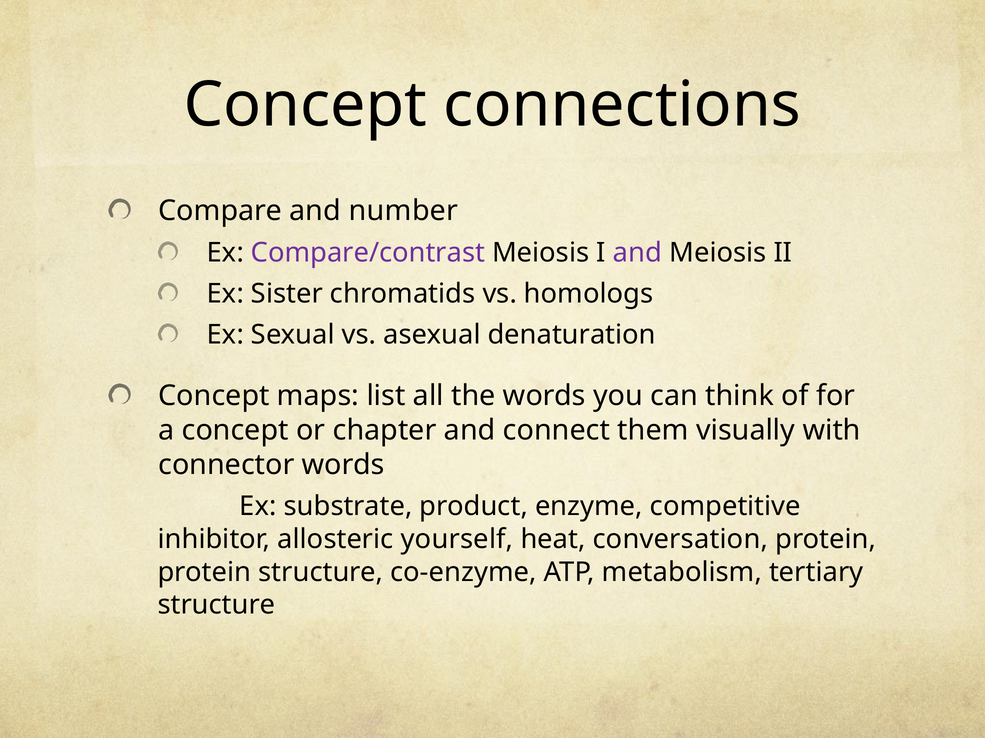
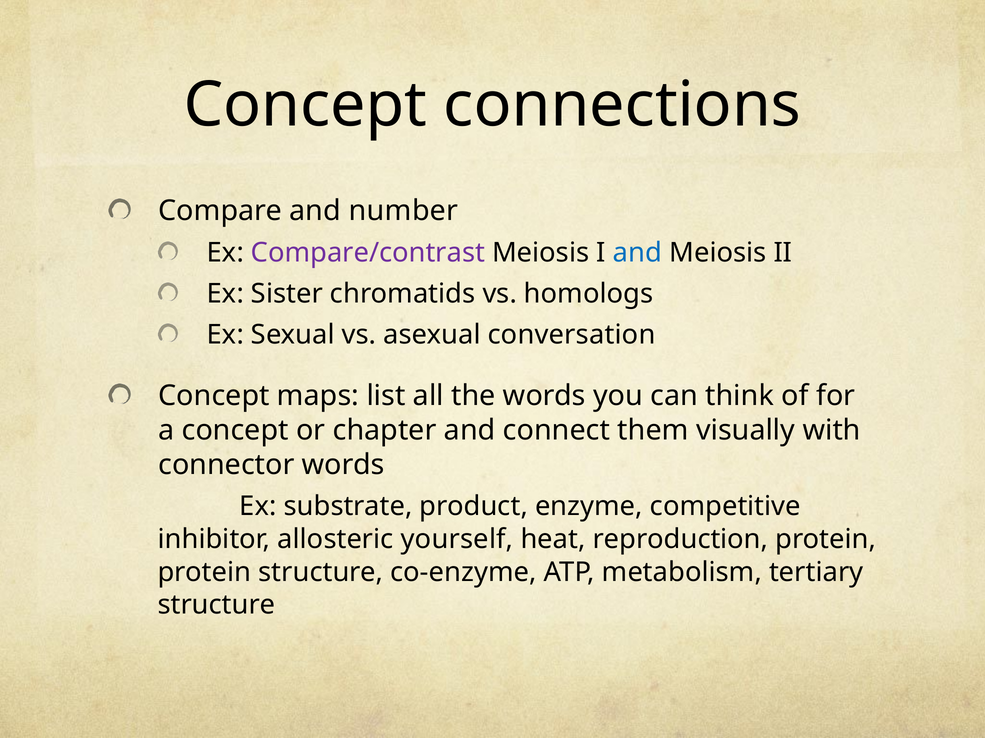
and at (637, 253) colour: purple -> blue
denaturation: denaturation -> conversation
conversation: conversation -> reproduction
